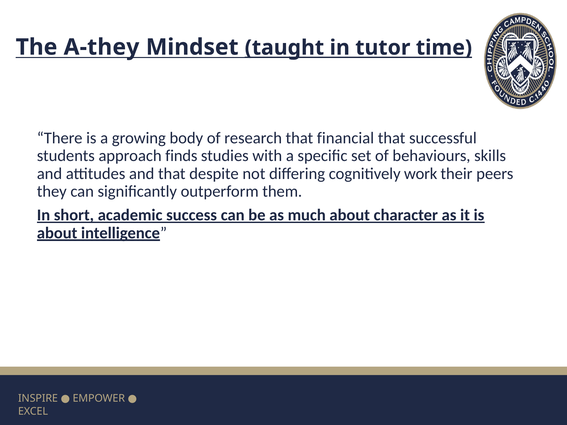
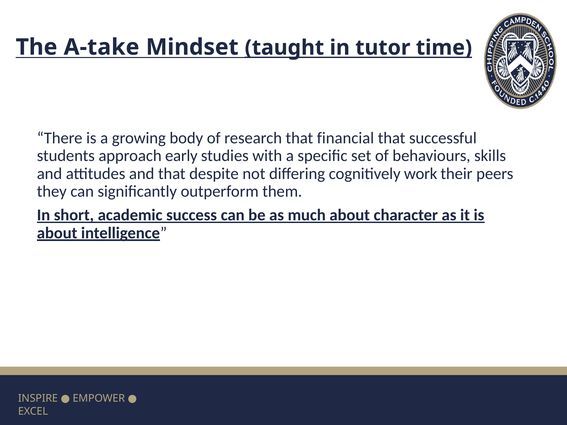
A-they: A-they -> A-take
finds: finds -> early
